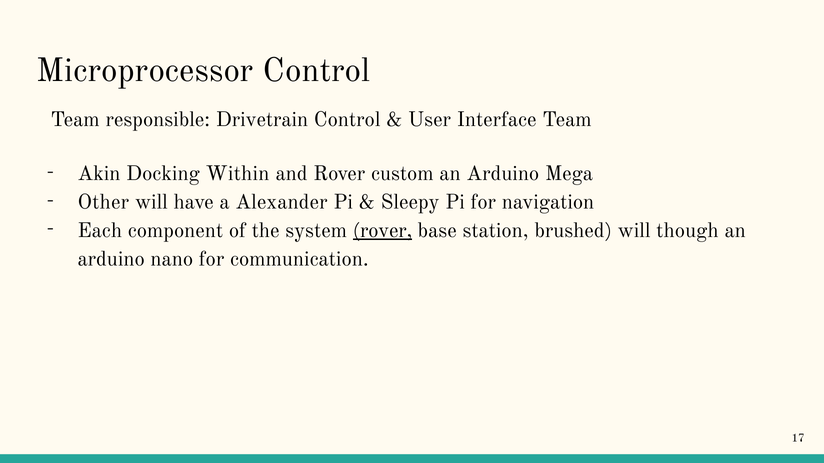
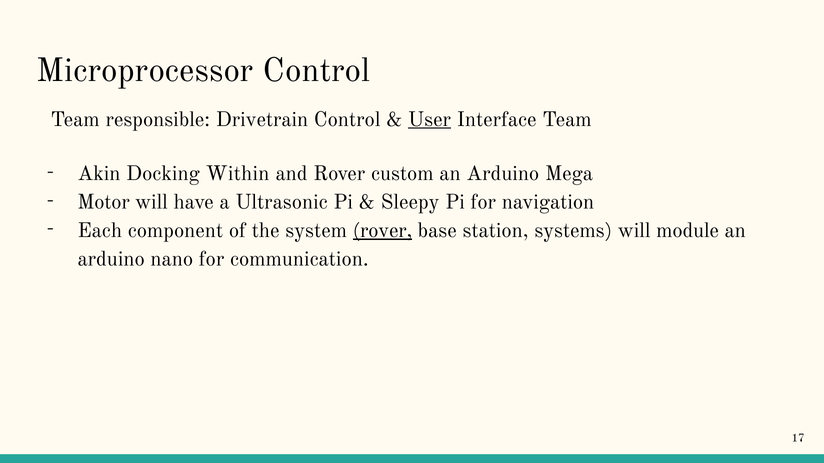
User underline: none -> present
Other: Other -> Motor
Alexander: Alexander -> Ultrasonic
brushed: brushed -> systems
though: though -> module
